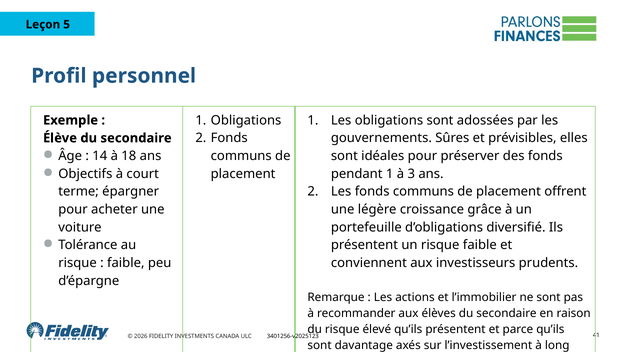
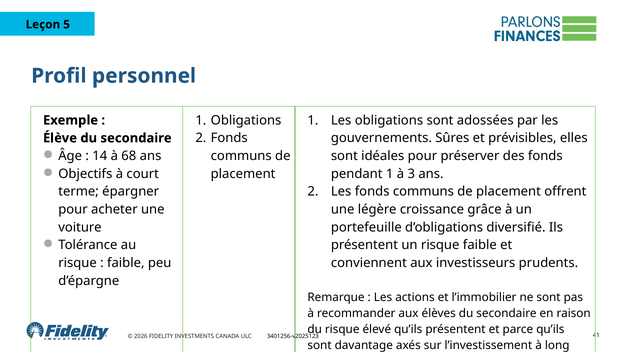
18: 18 -> 68
